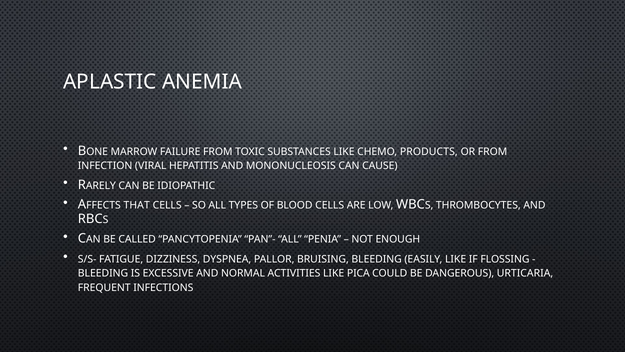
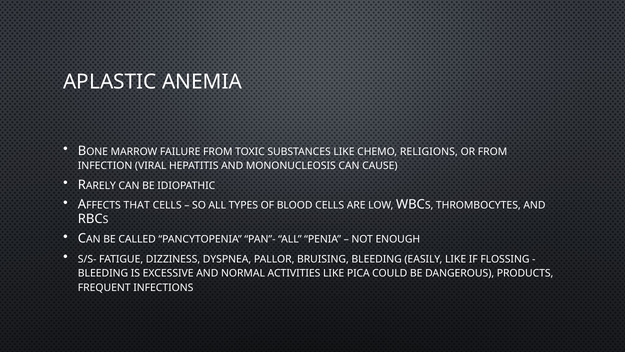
PRODUCTS: PRODUCTS -> RELIGIONS
URTICARIA: URTICARIA -> PRODUCTS
